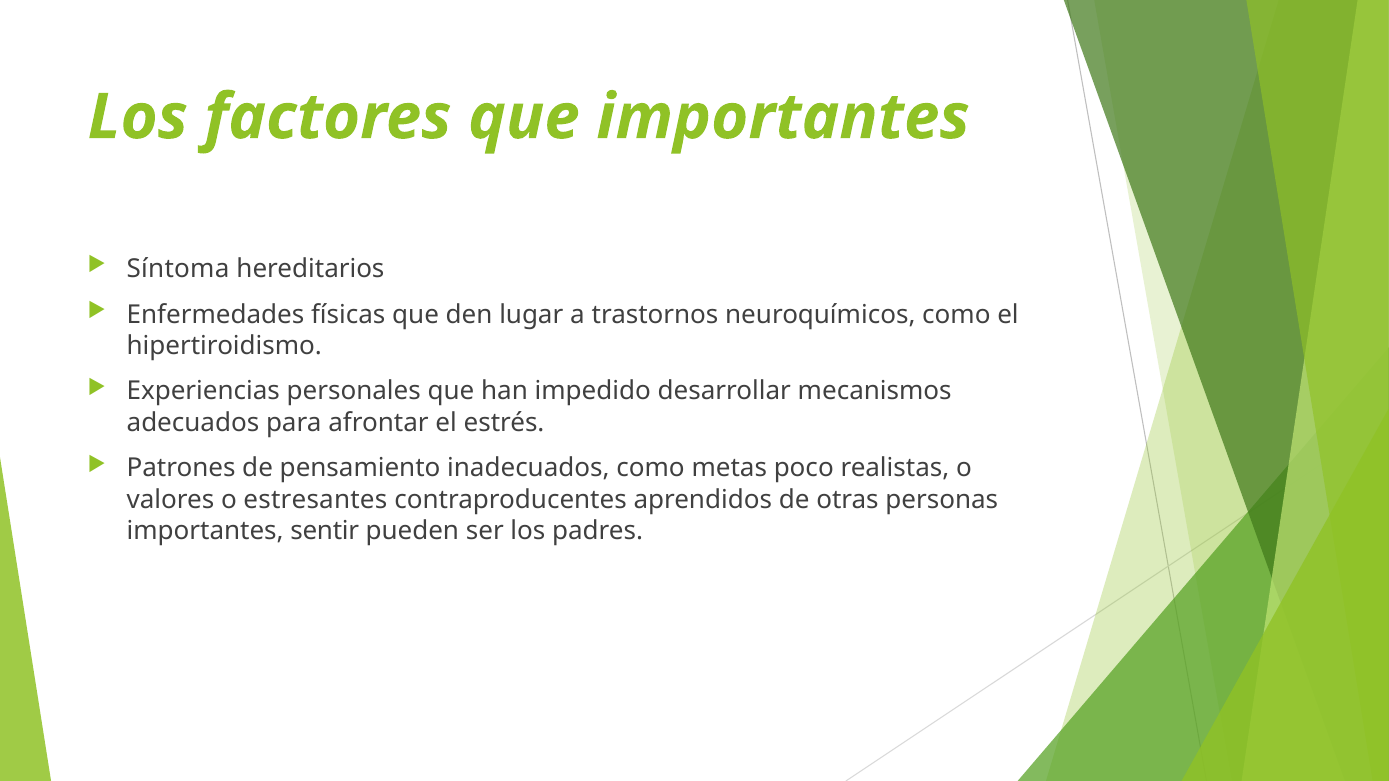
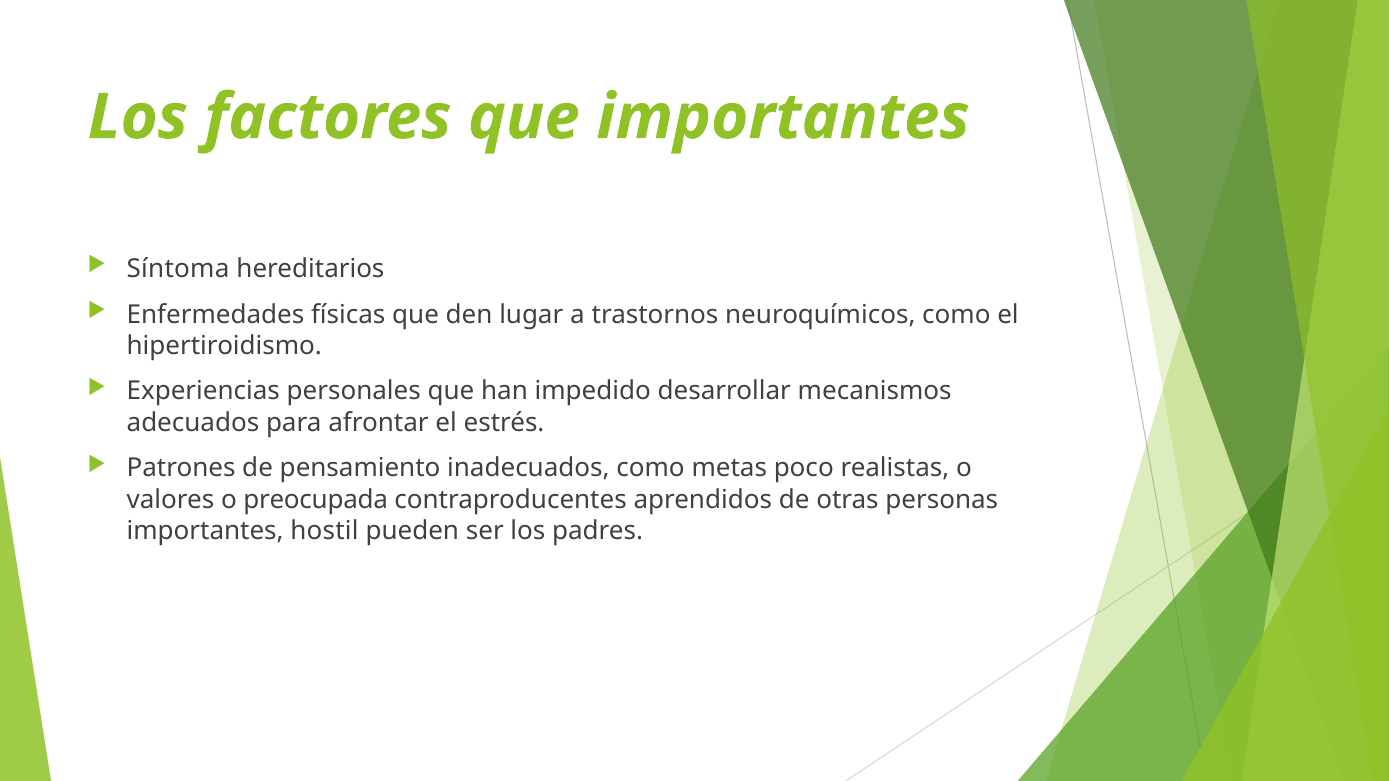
estresantes: estresantes -> preocupada
sentir: sentir -> hostil
